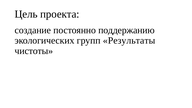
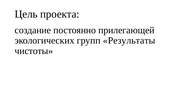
поддержанию: поддержанию -> прилегающей
